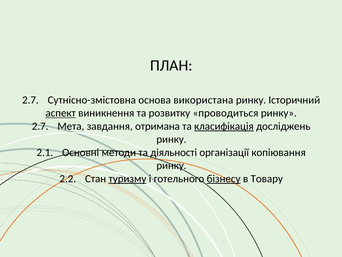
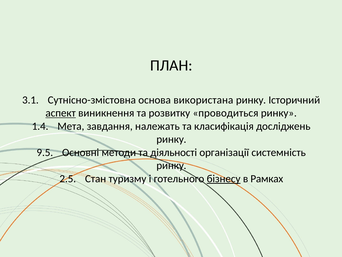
2.7 at (30, 100): 2.7 -> 3.1
2.7 at (40, 126): 2.7 -> 1.4
отримана: отримана -> належать
класифікація underline: present -> none
2.1: 2.1 -> 9.5
копіювання: копіювання -> системність
2.2: 2.2 -> 2.5
туризму underline: present -> none
Товару: Товару -> Рамках
